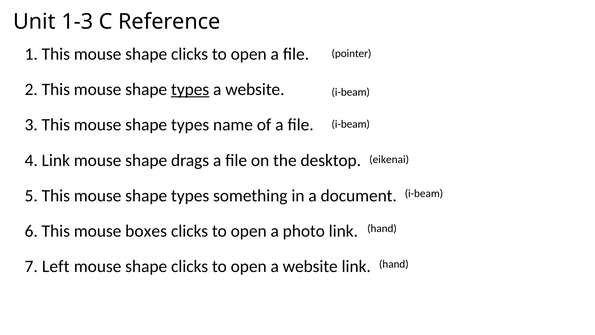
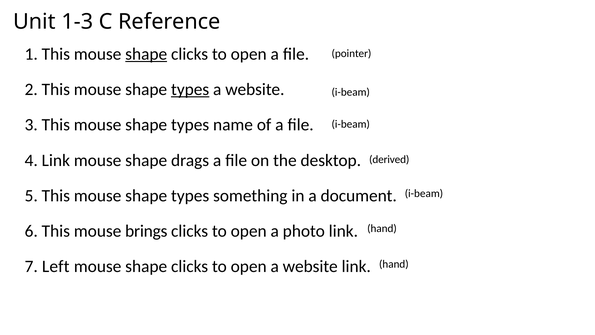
shape at (146, 54) underline: none -> present
eikenai: eikenai -> derived
boxes: boxes -> brings
